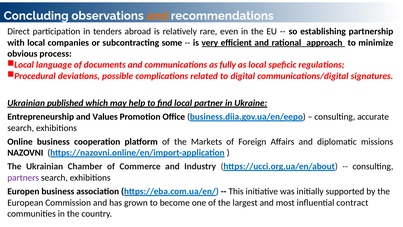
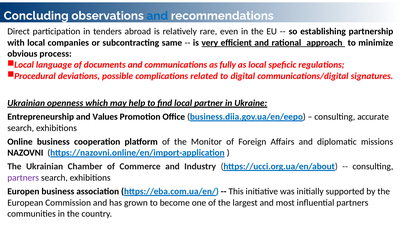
and at (157, 16) colour: orange -> blue
some: some -> same
published: published -> openness
Markets: Markets -> Monitor
influential contract: contract -> partners
